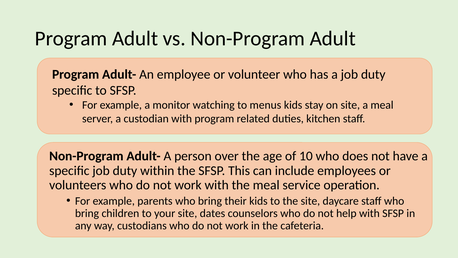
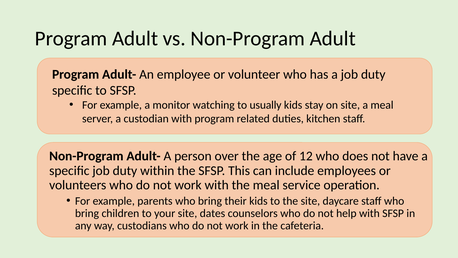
menus: menus -> usually
10: 10 -> 12
